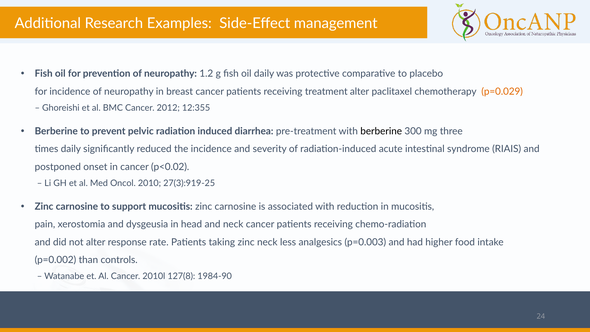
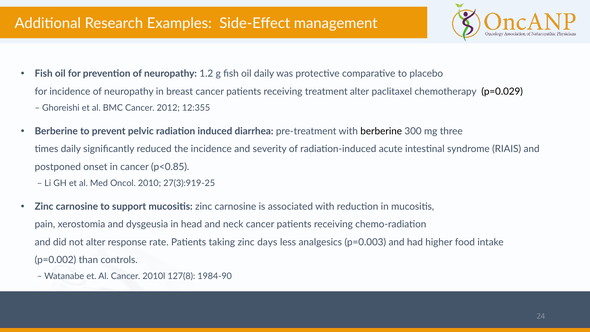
p=0.029 colour: orange -> black
p<0.02: p<0.02 -> p<0.85
zinc neck: neck -> days
